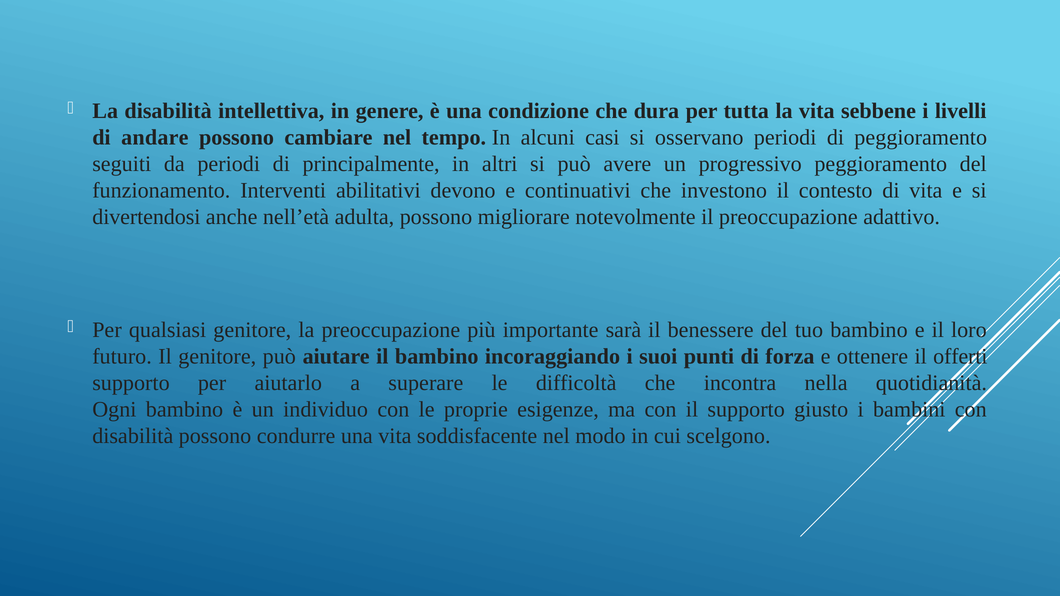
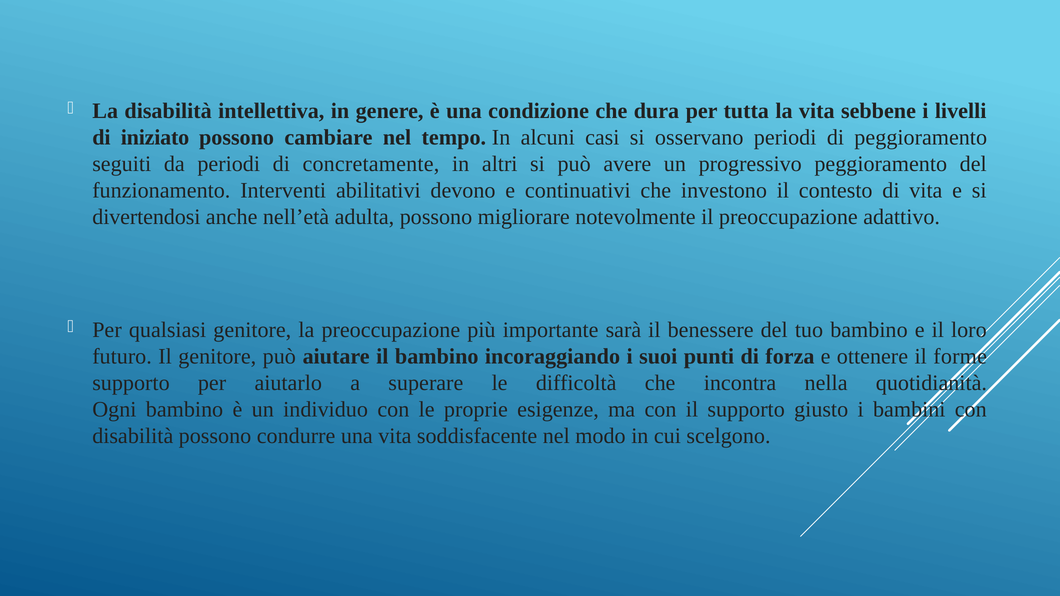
andare: andare -> iniziato
principalmente: principalmente -> concretamente
offerti: offerti -> forme
